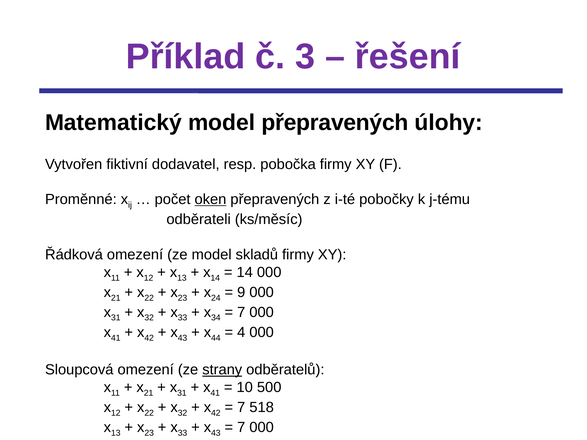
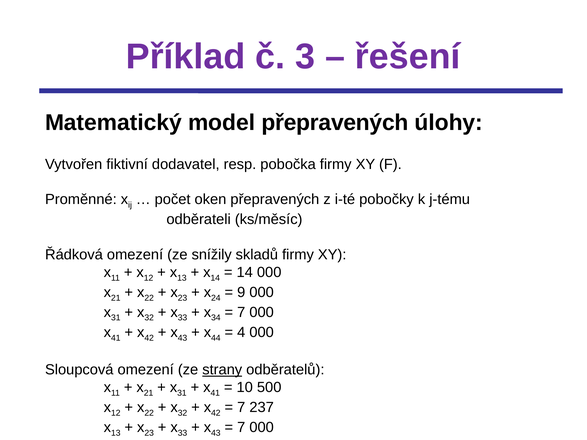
oken underline: present -> none
ze model: model -> snížily
518: 518 -> 237
